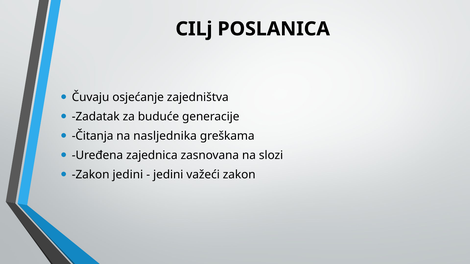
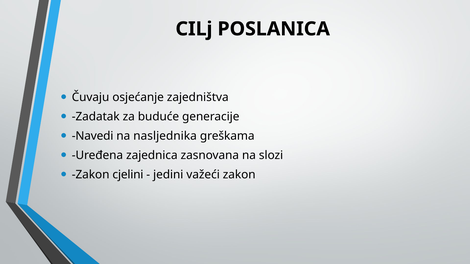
Čitanja: Čitanja -> Navedi
Zakon jedini: jedini -> cjelini
